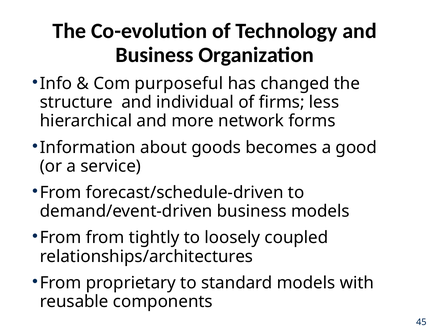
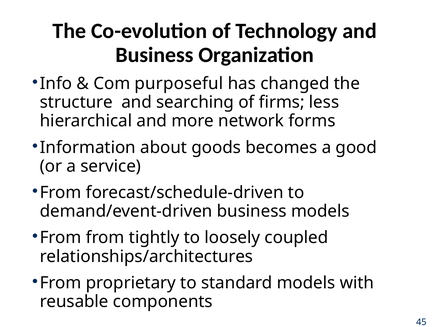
individual: individual -> searching
